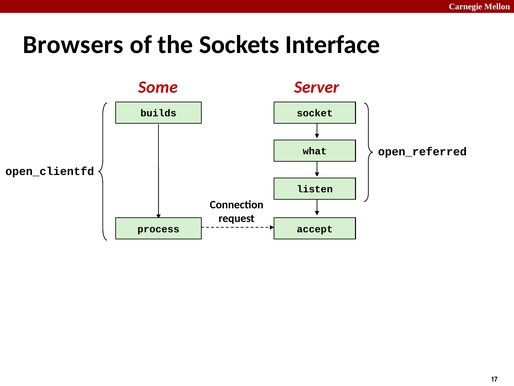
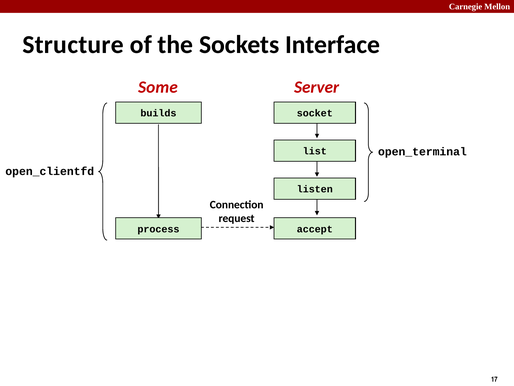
Browsers: Browsers -> Structure
open_referred: open_referred -> open_terminal
what: what -> list
